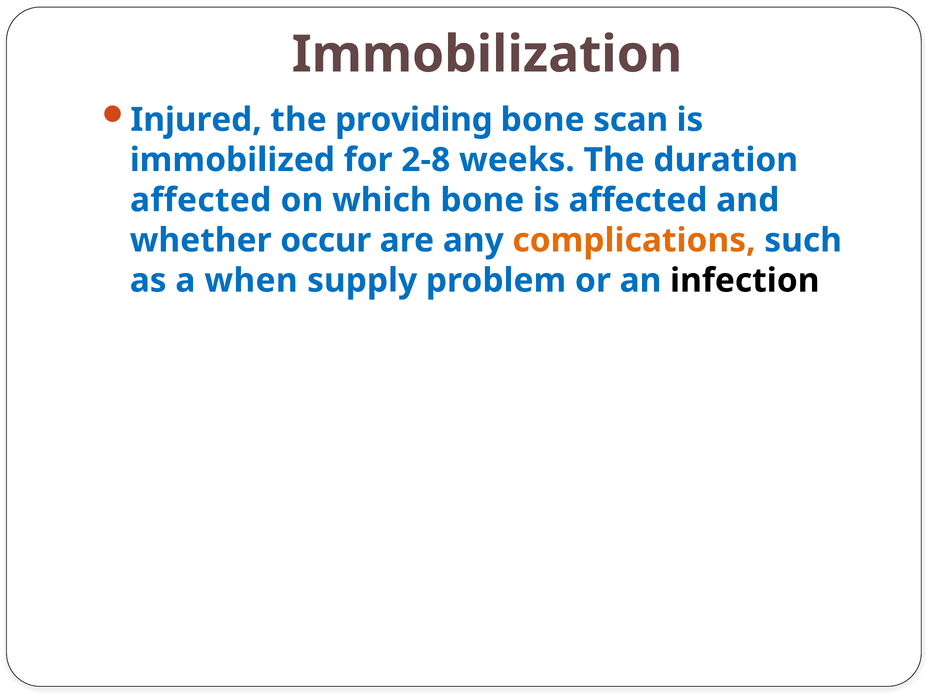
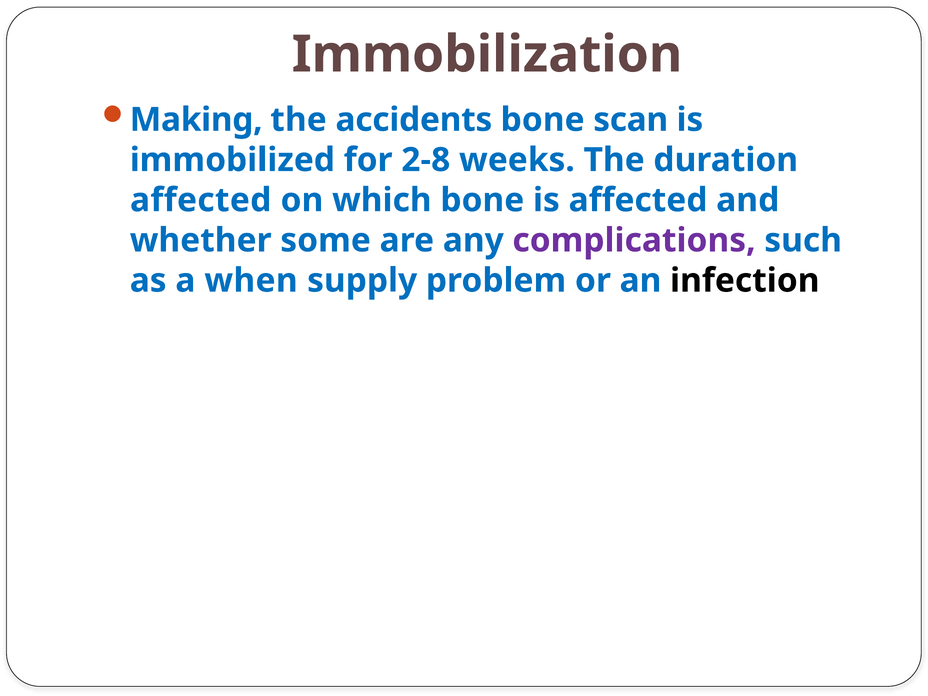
Injured: Injured -> Making
providing: providing -> accidents
occur: occur -> some
complications colour: orange -> purple
